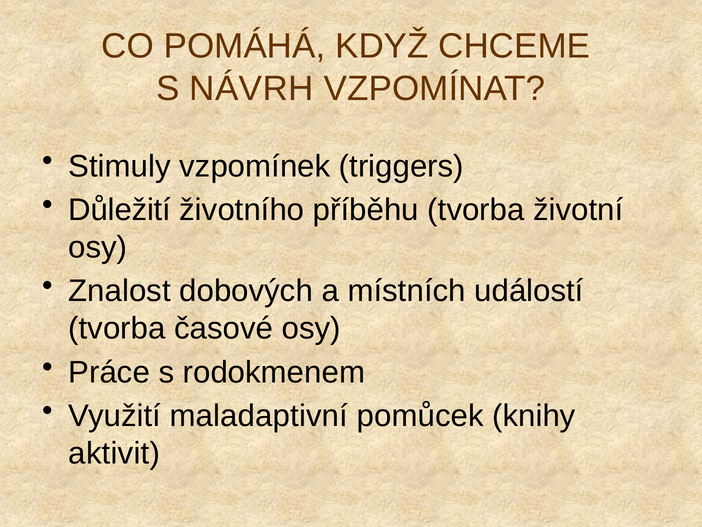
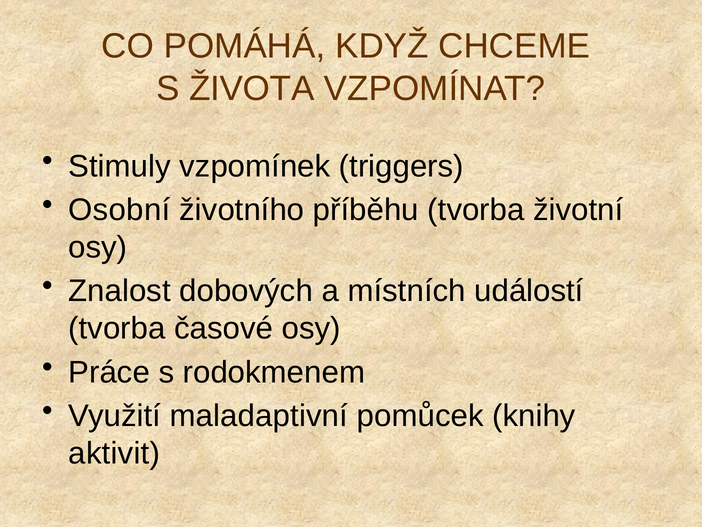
NÁVRH: NÁVRH -> ŽIVOTA
Důležití: Důležití -> Osobní
